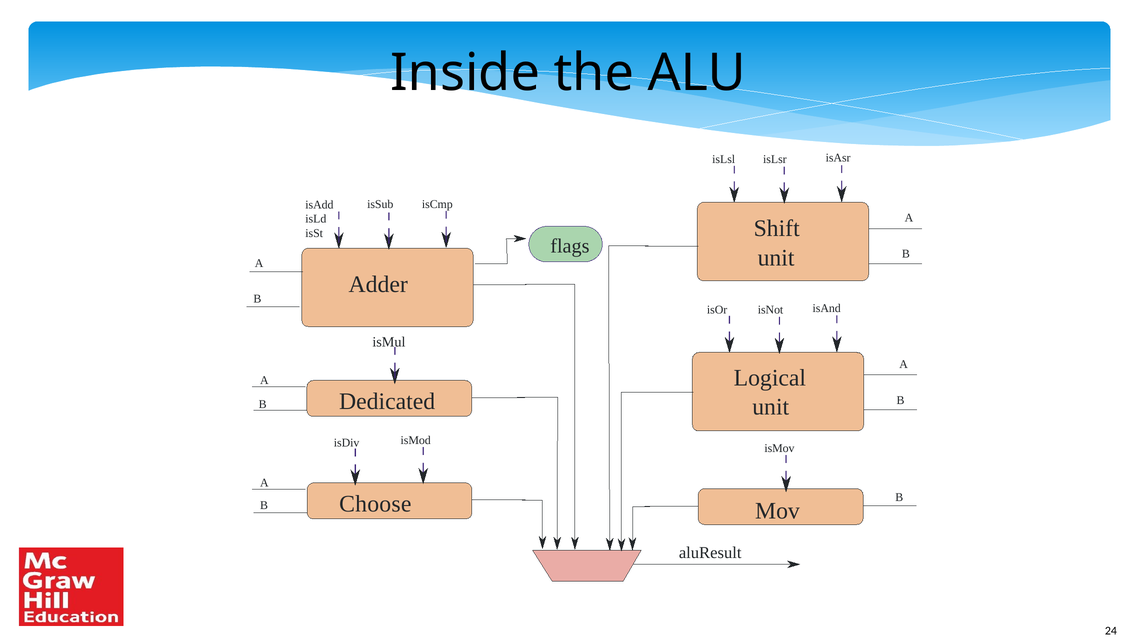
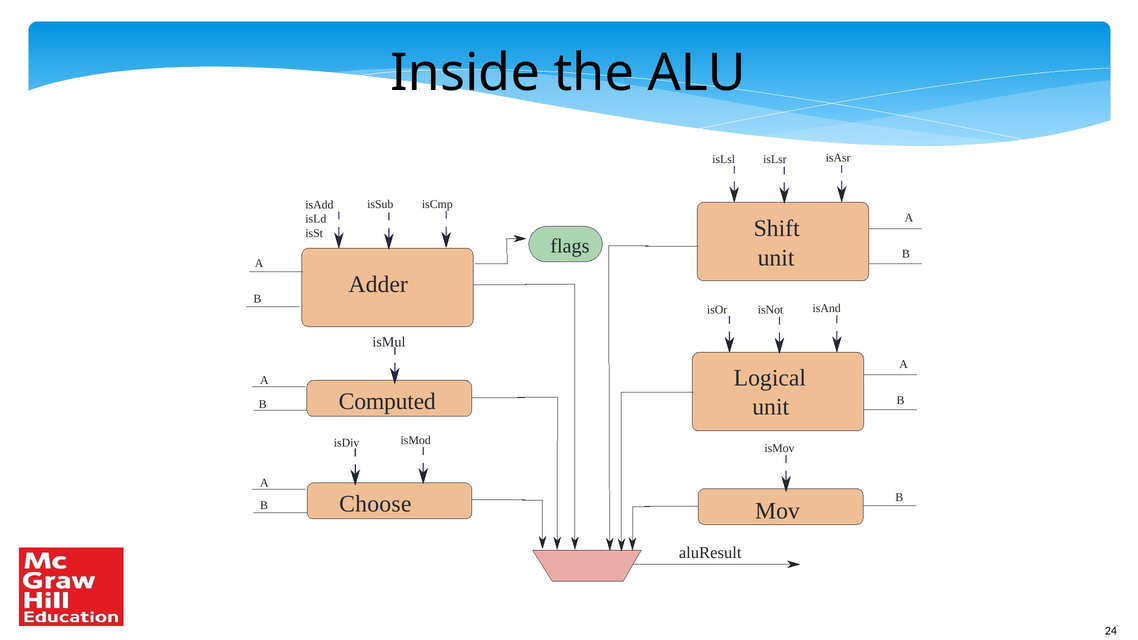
Dedicated: Dedicated -> Computed
